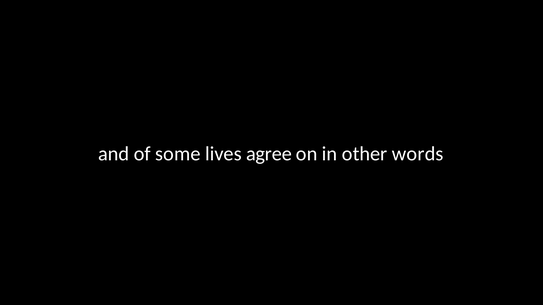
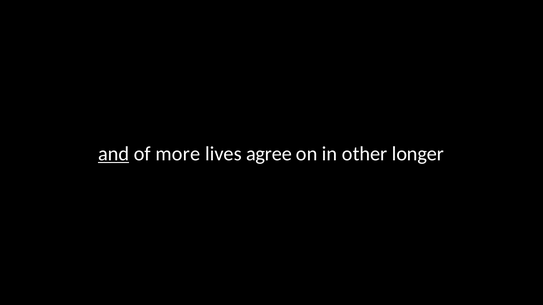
and underline: none -> present
some: some -> more
words: words -> longer
